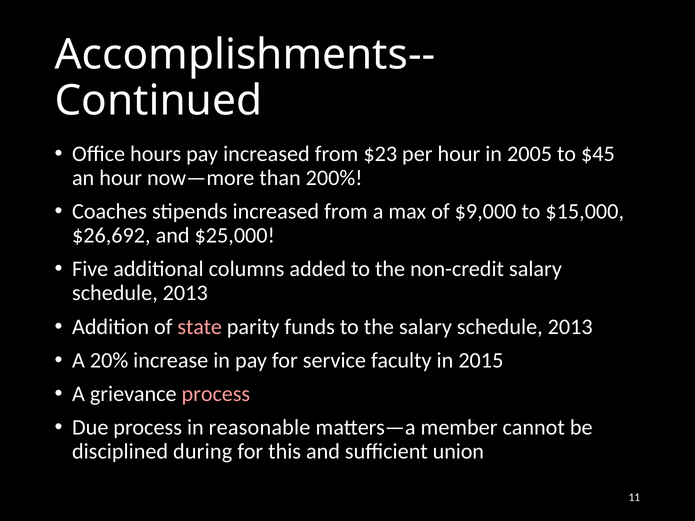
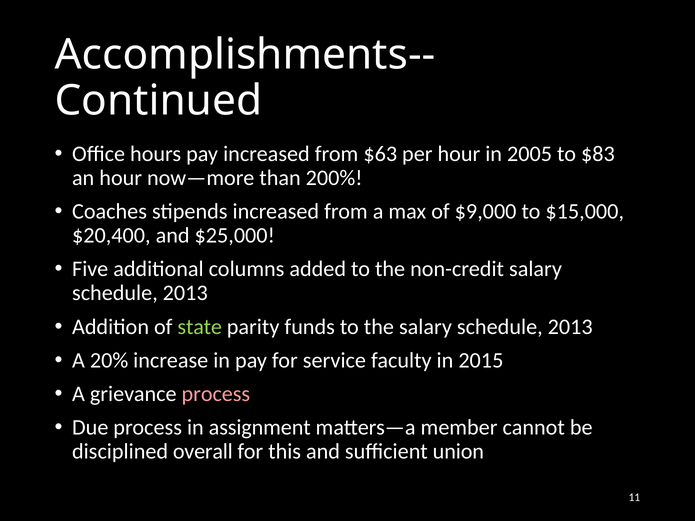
$23: $23 -> $63
$45: $45 -> $83
$26,692: $26,692 -> $20,400
state colour: pink -> light green
reasonable: reasonable -> assignment
during: during -> overall
